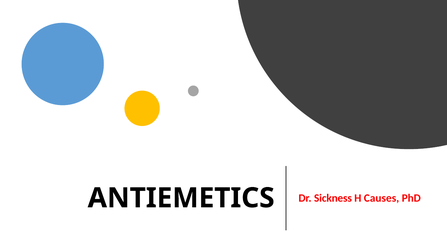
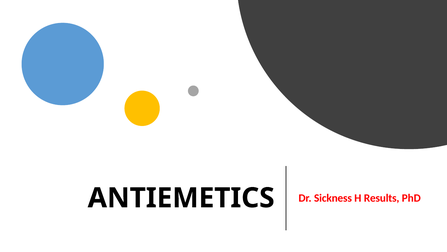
Causes: Causes -> Results
